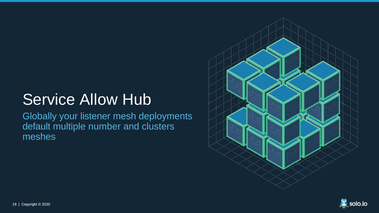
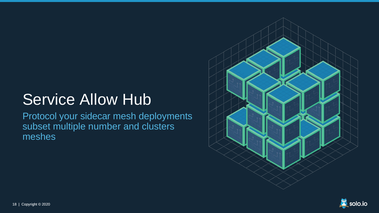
Globally: Globally -> Protocol
listener: listener -> sidecar
default: default -> subset
